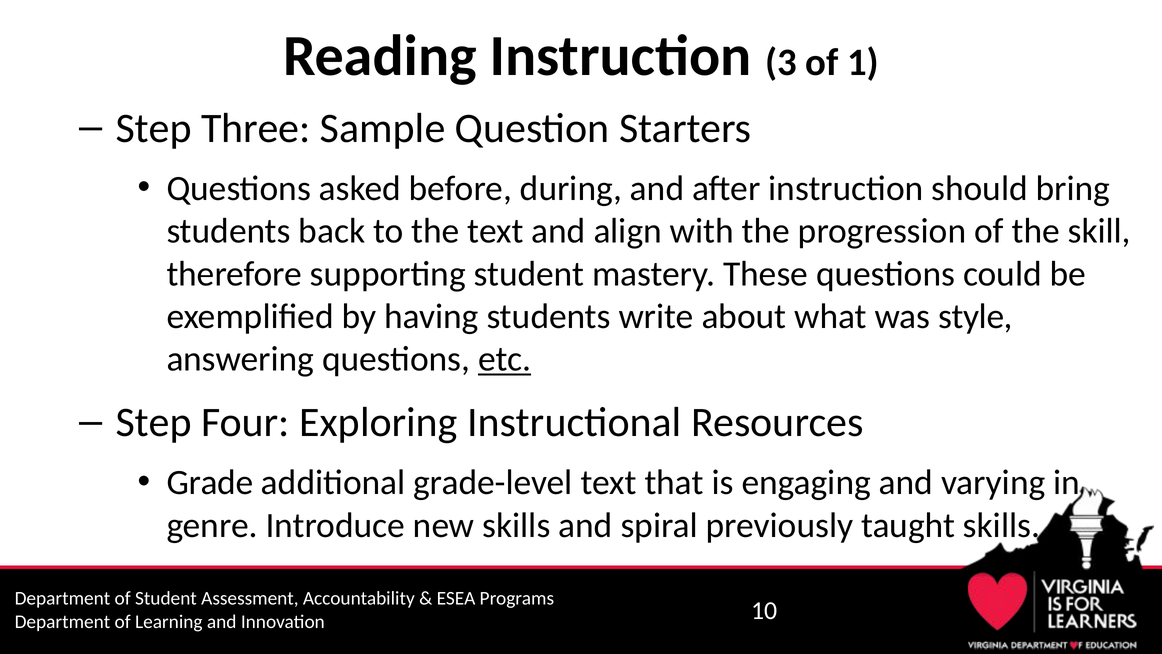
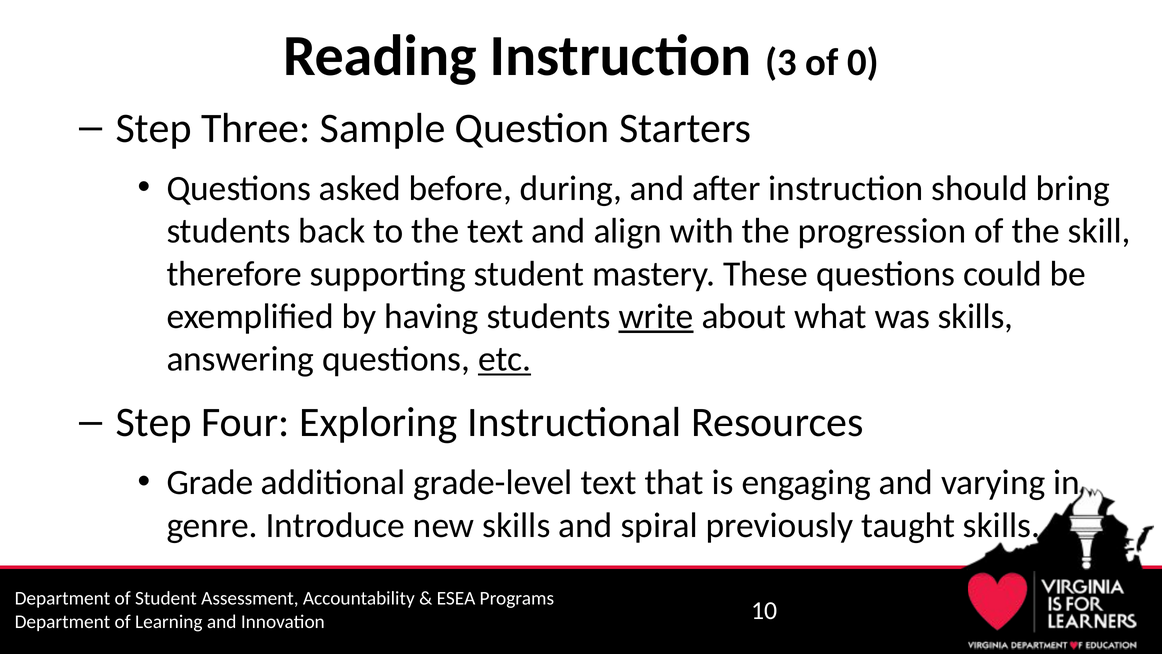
1: 1 -> 0
write underline: none -> present
was style: style -> skills
